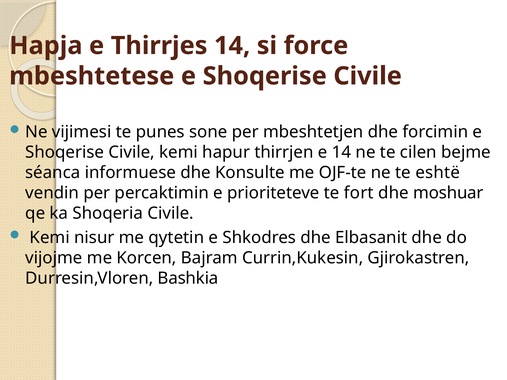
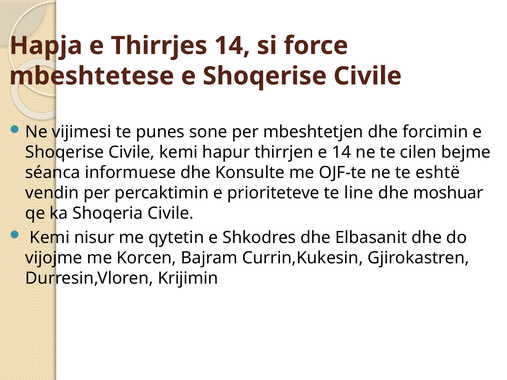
fort: fort -> line
Bashkia: Bashkia -> Krijimin
